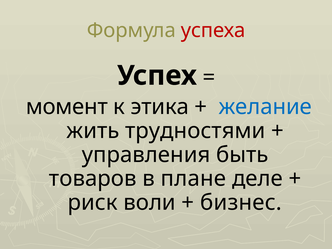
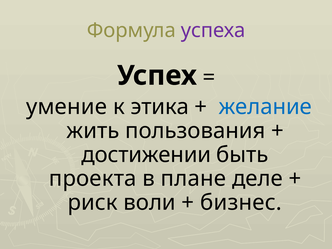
успеха colour: red -> purple
момент: момент -> умение
трудностями: трудностями -> пользования
управления: управления -> достижении
товаров: товаров -> проекта
